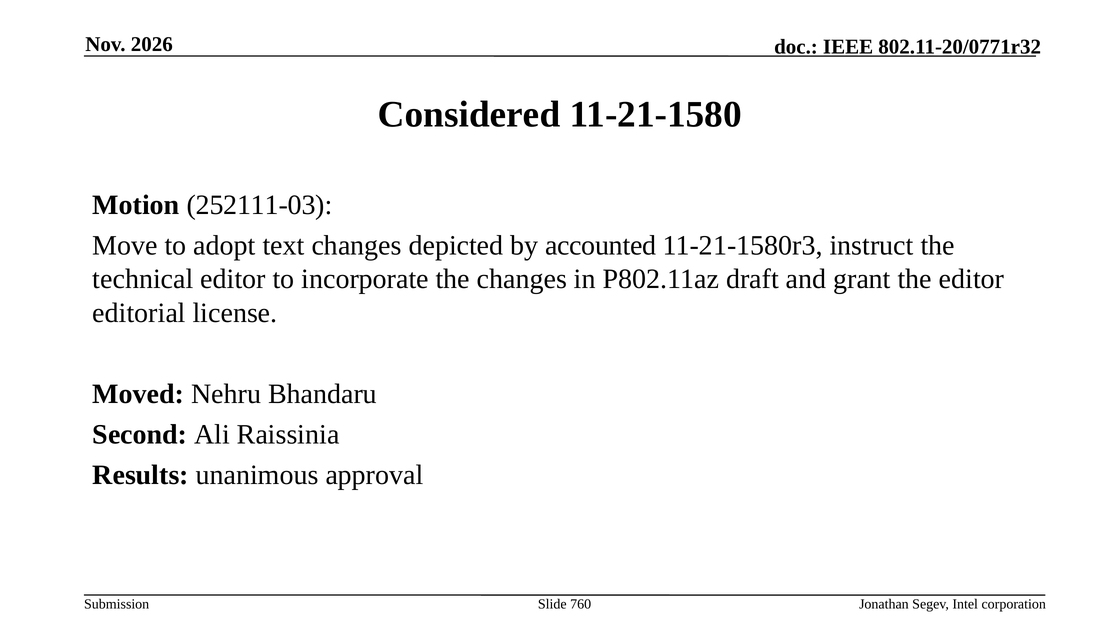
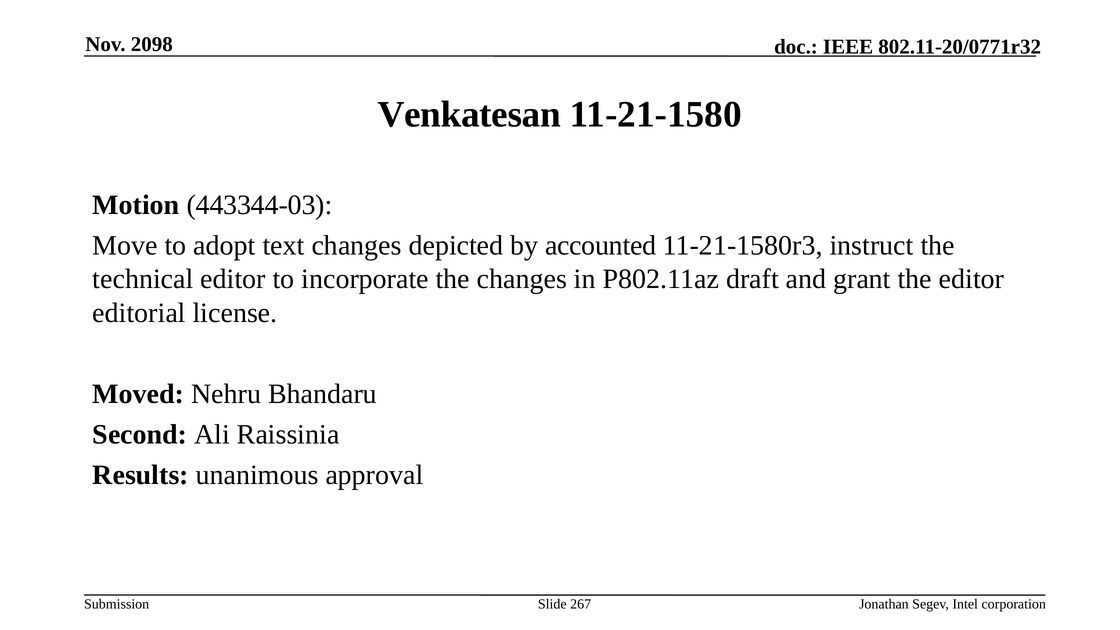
2026: 2026 -> 2098
Considered: Considered -> Venkatesan
252111-03: 252111-03 -> 443344-03
760: 760 -> 267
